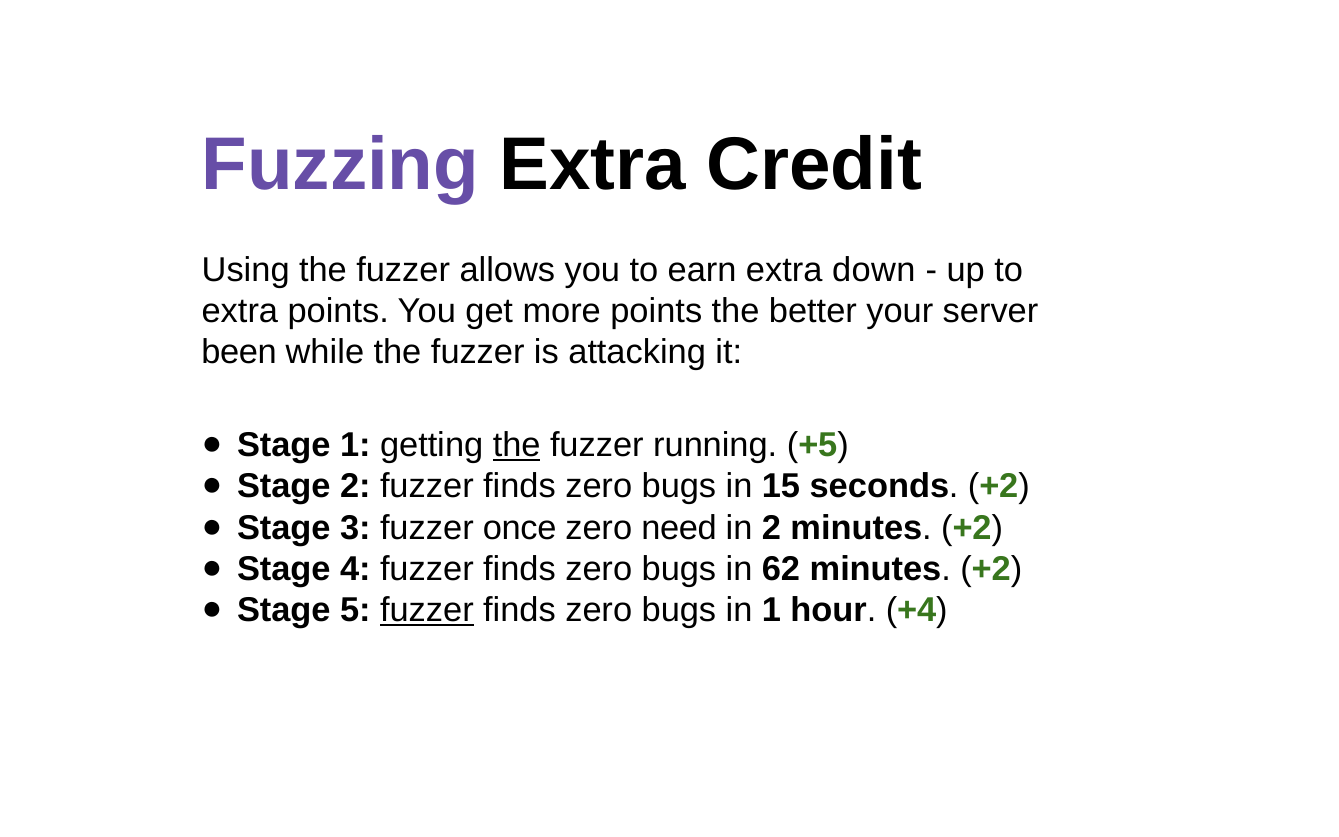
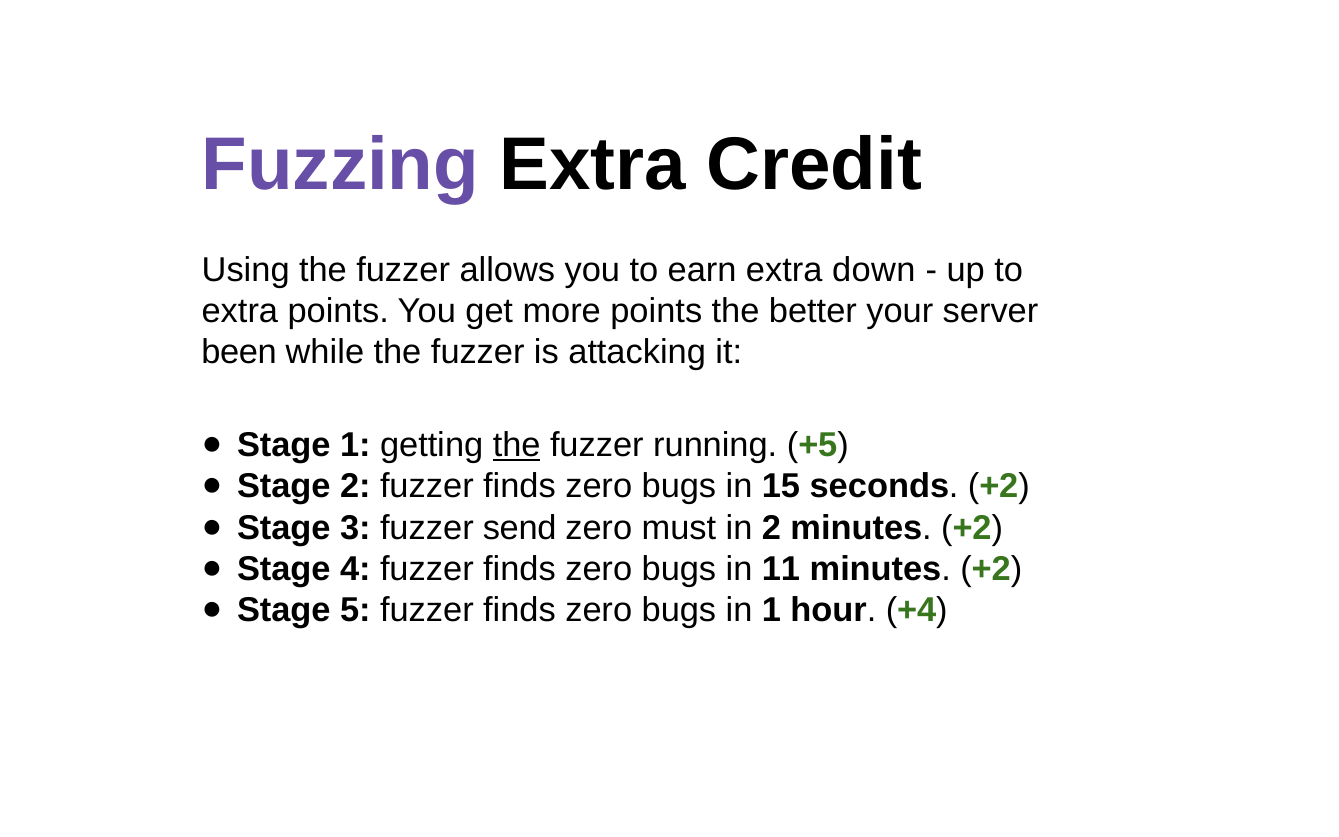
once: once -> send
need: need -> must
62: 62 -> 11
fuzzer at (427, 610) underline: present -> none
